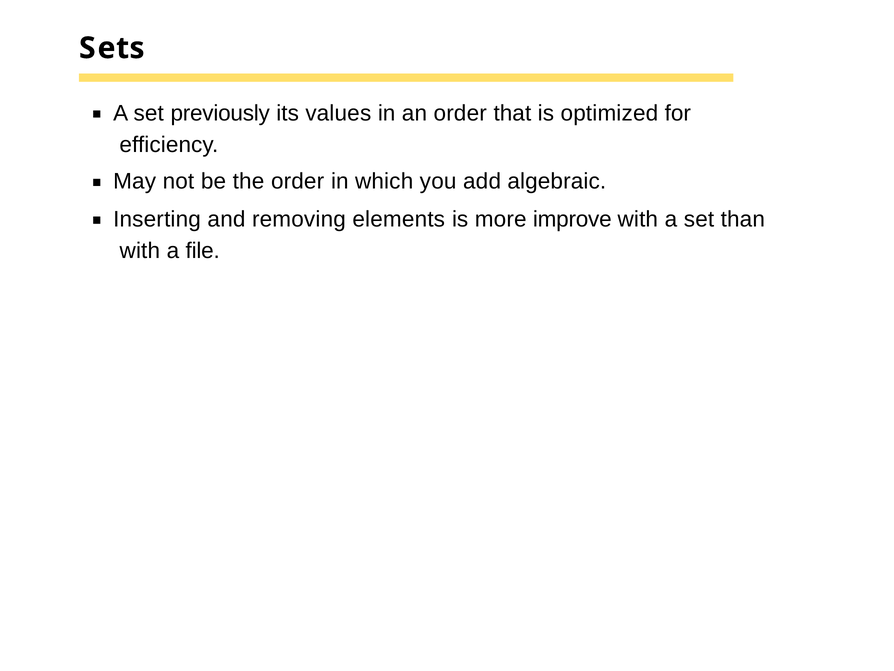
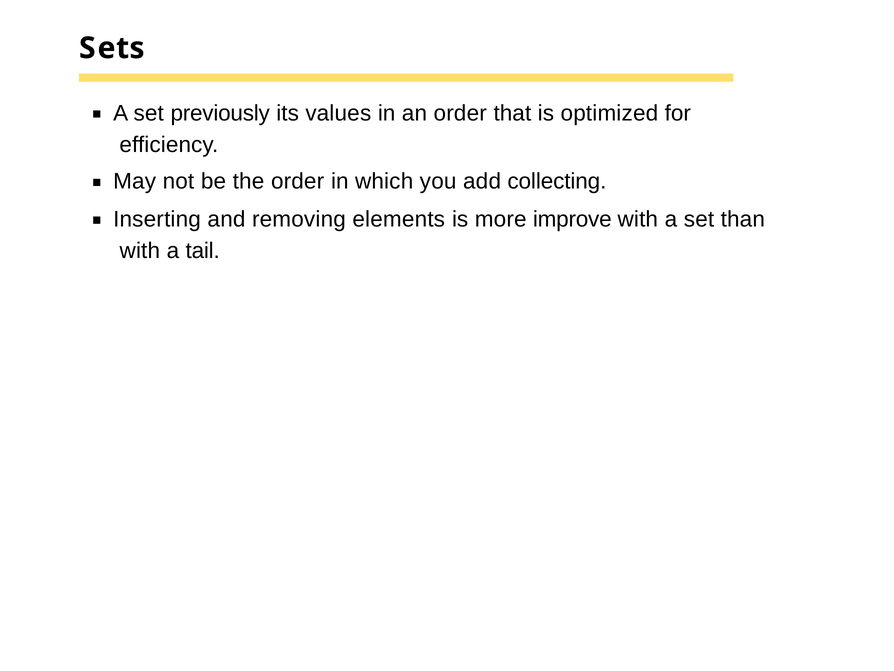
algebraic: algebraic -> collecting
file: file -> tail
